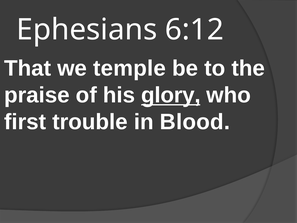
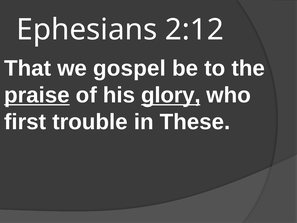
6:12: 6:12 -> 2:12
temple: temple -> gospel
praise underline: none -> present
Blood: Blood -> These
